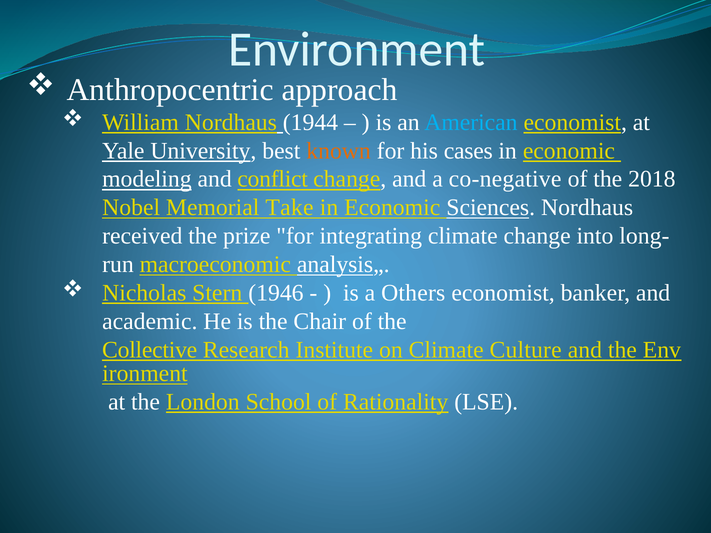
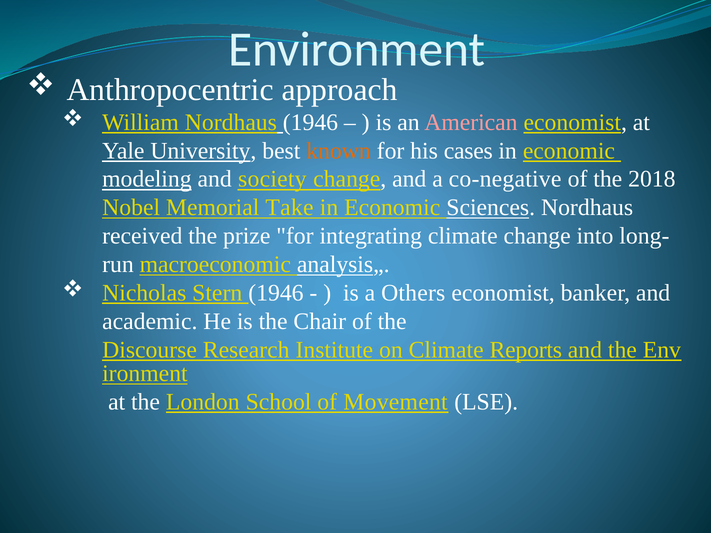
Nordhaus 1944: 1944 -> 1946
American colour: light blue -> pink
conflict: conflict -> society
Collective: Collective -> Discourse
Culture: Culture -> Reports
Rationality: Rationality -> Movement
